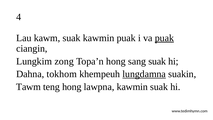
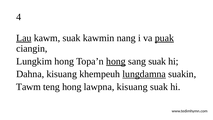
Lau underline: none -> present
kawmin puak: puak -> nang
Lungkim zong: zong -> hong
hong at (116, 61) underline: none -> present
Dahna tokhom: tokhom -> kisuang
lawpna kawmin: kawmin -> kisuang
